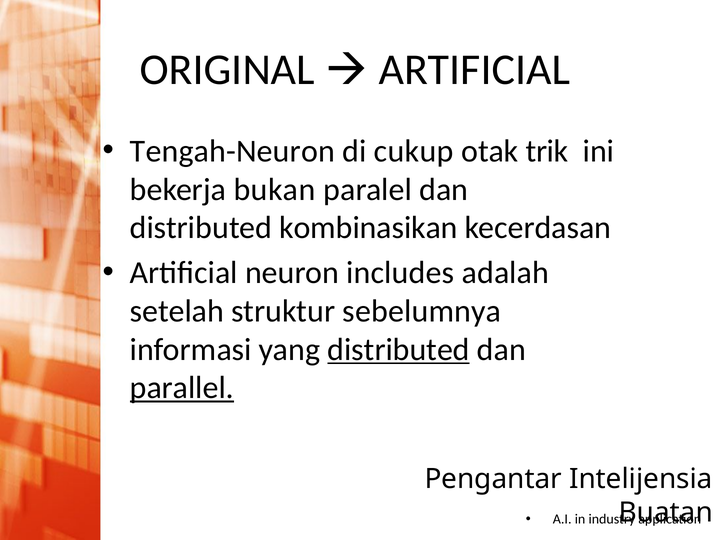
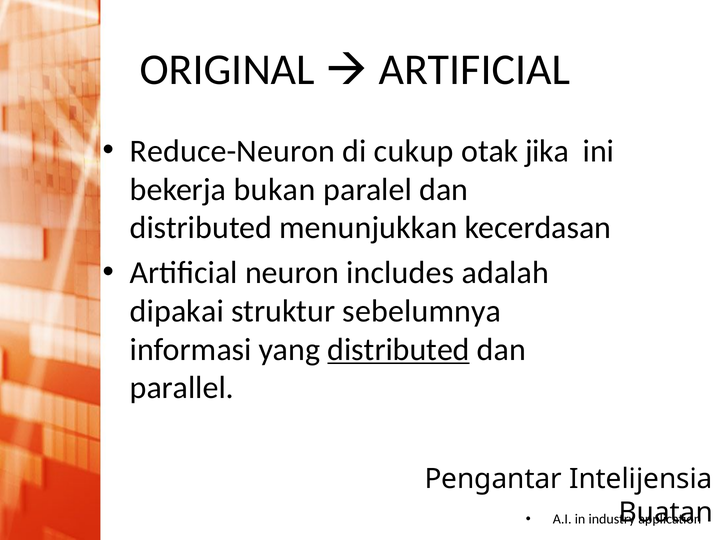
Tengah-Neuron: Tengah-Neuron -> Reduce-Neuron
trik: trik -> jika
kombinasikan: kombinasikan -> menunjukkan
setelah: setelah -> dipakai
parallel underline: present -> none
